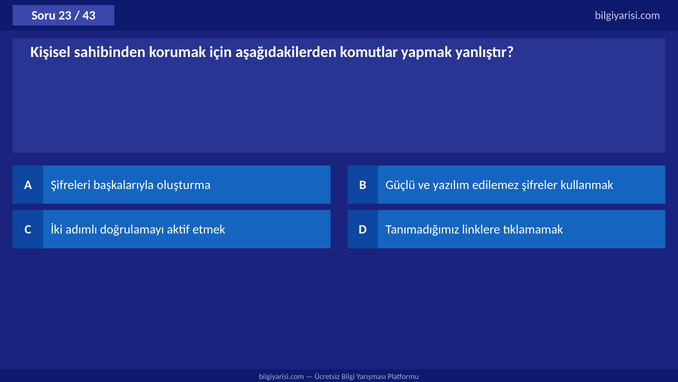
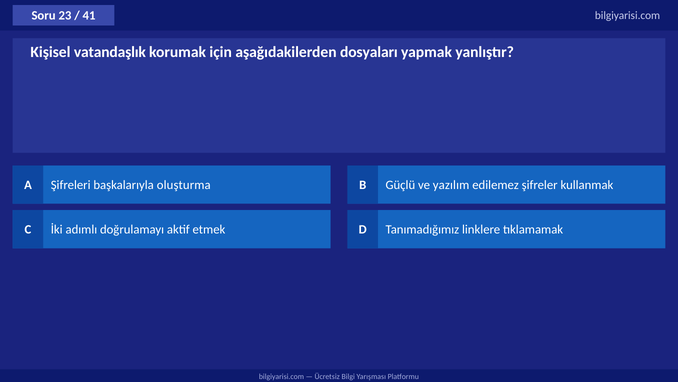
43: 43 -> 41
sahibinden: sahibinden -> vatandaşlık
komutlar: komutlar -> dosyaları
